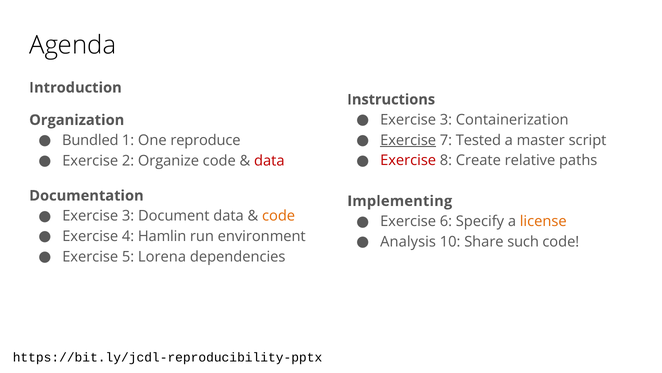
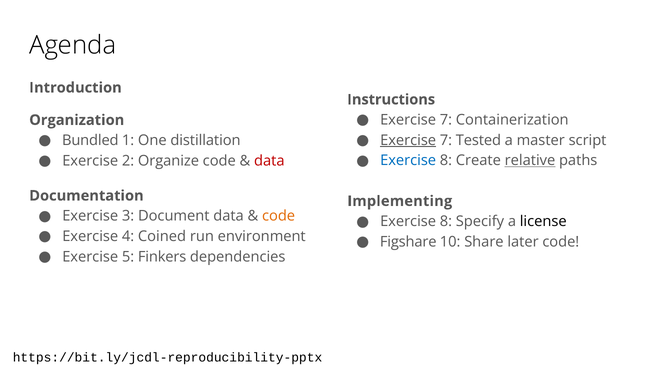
3 at (446, 120): 3 -> 7
reproduce: reproduce -> distillation
Exercise at (408, 160) colour: red -> blue
relative underline: none -> present
6 at (446, 221): 6 -> 8
license colour: orange -> black
Hamlin: Hamlin -> Coined
Analysis: Analysis -> Figshare
such: such -> later
Lorena: Lorena -> Finkers
